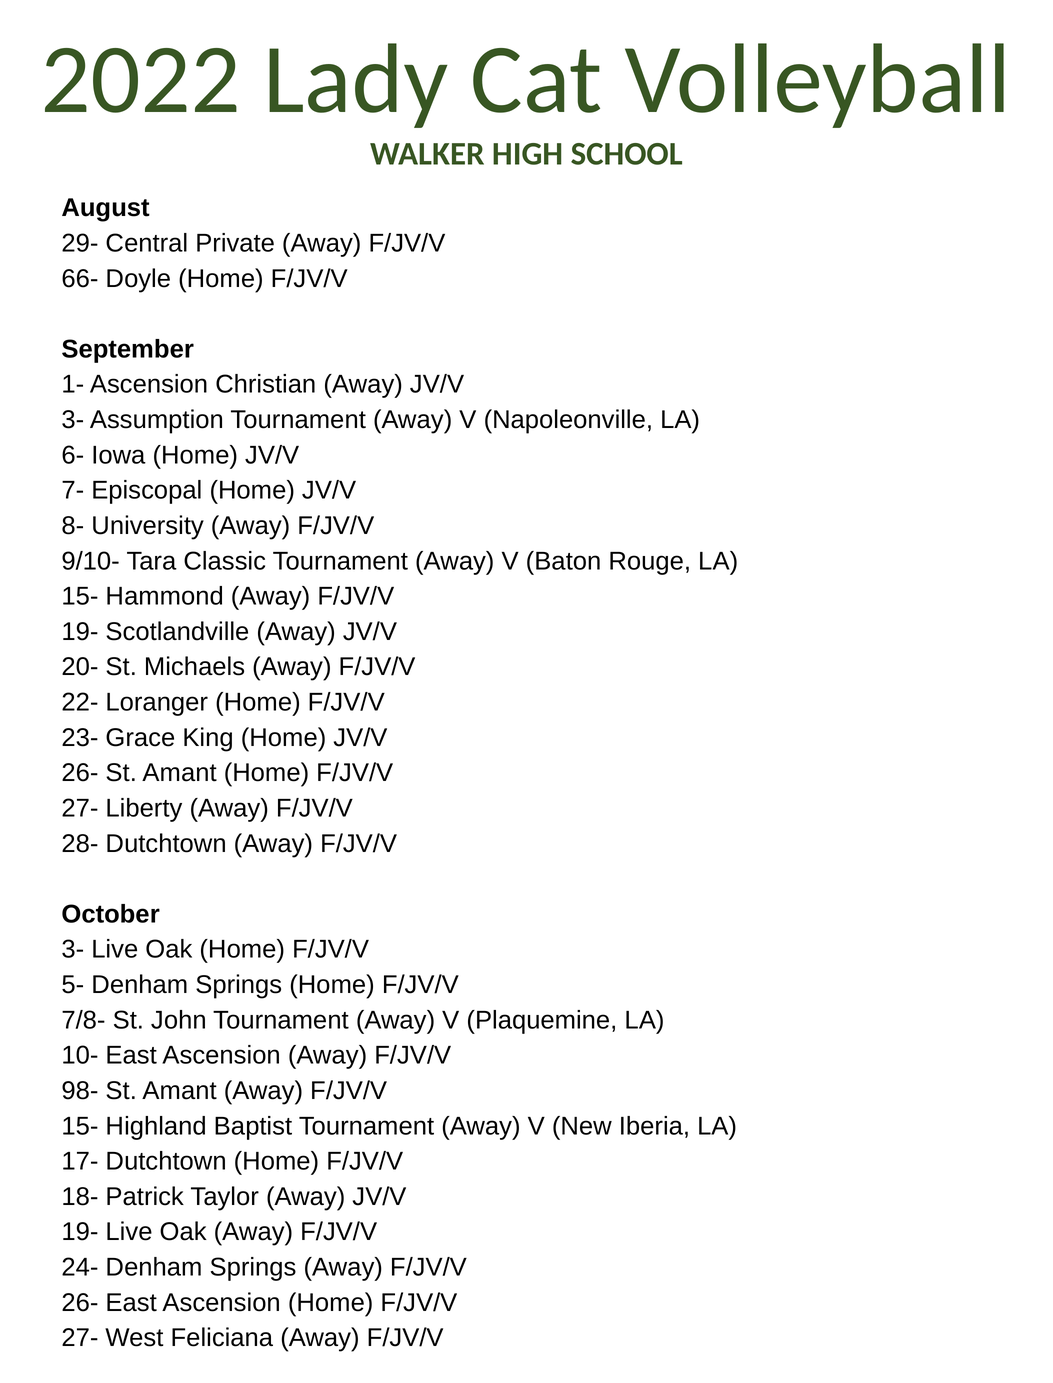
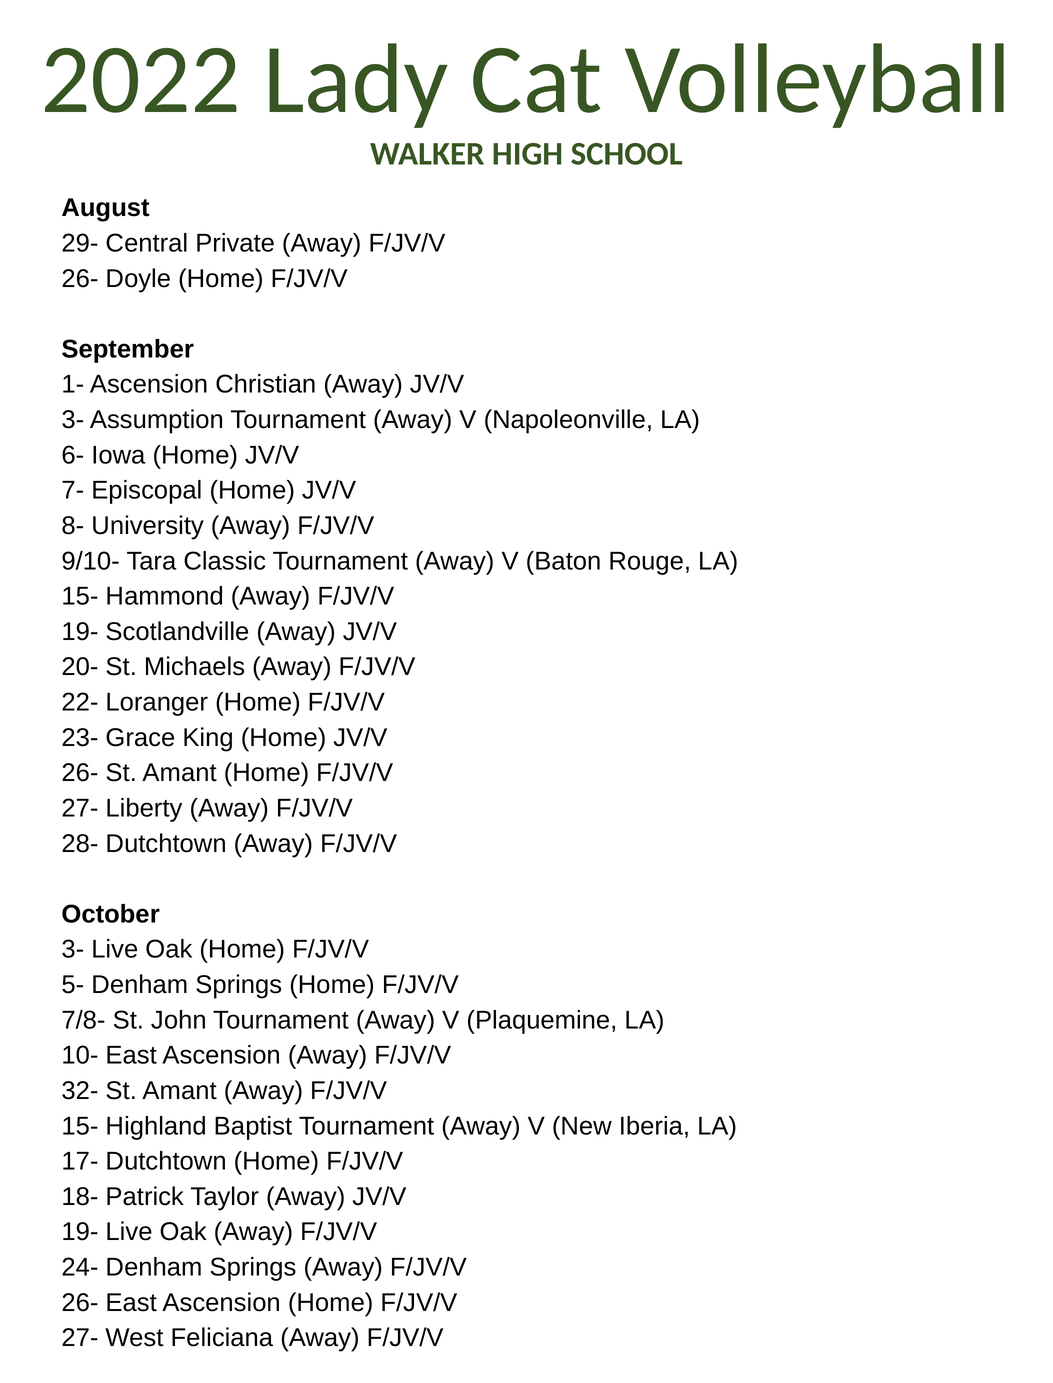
66- at (80, 278): 66- -> 26-
98-: 98- -> 32-
